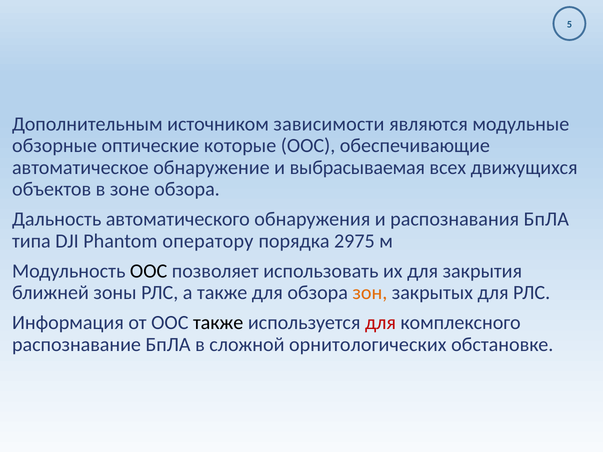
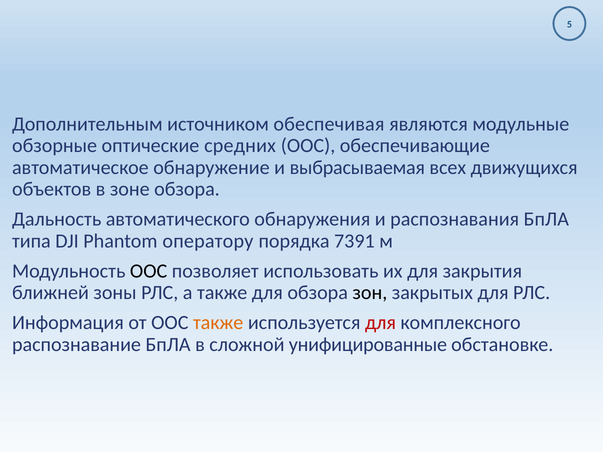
зависимости: зависимости -> обеспечивая
которые: которые -> средних
2975: 2975 -> 7391
зон colour: orange -> black
также at (218, 323) colour: black -> orange
орнитологических: орнитологических -> унифицированные
